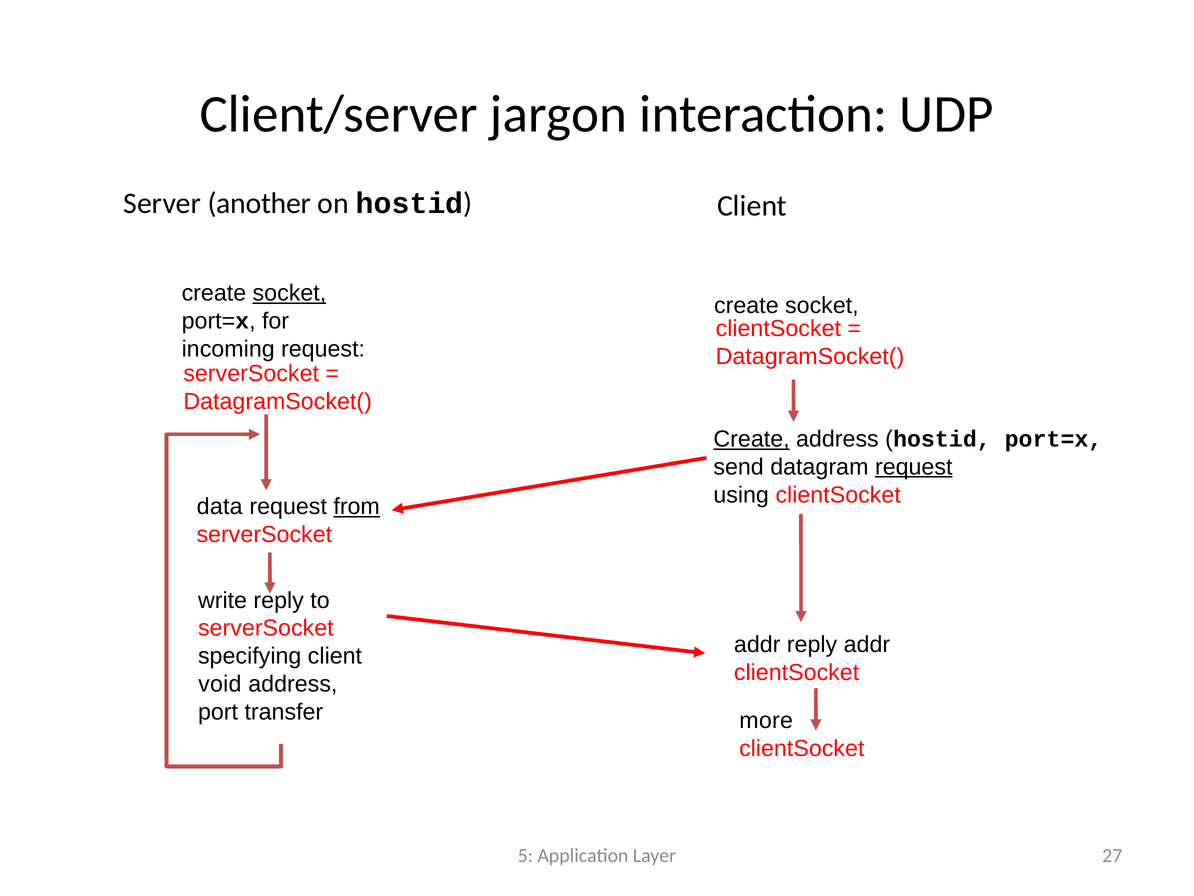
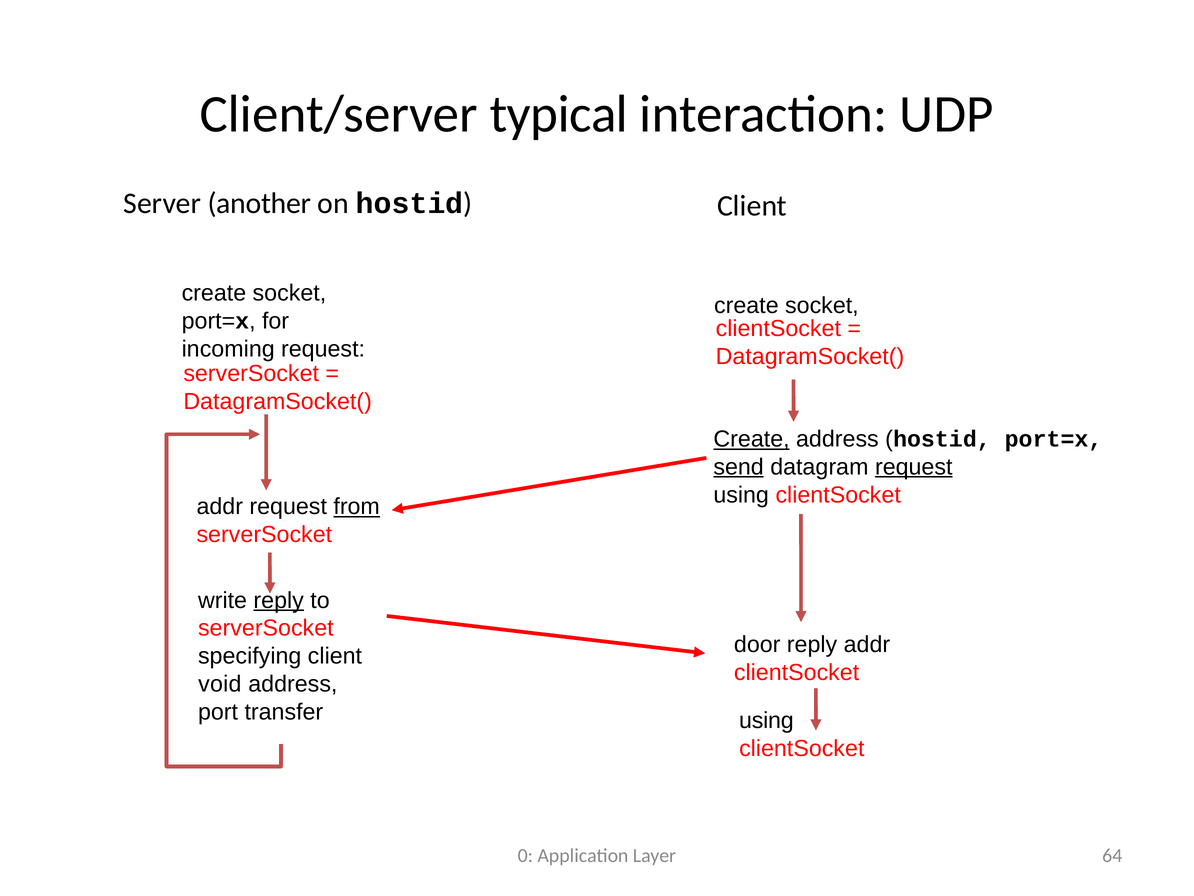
jargon: jargon -> typical
socket at (289, 293) underline: present -> none
send underline: none -> present
data at (220, 506): data -> addr
reply at (279, 600) underline: none -> present
addr at (757, 644): addr -> door
more at (766, 720): more -> using
5: 5 -> 0
27: 27 -> 64
